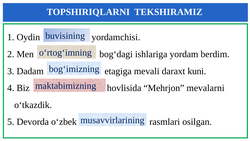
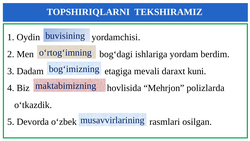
mevalarni: mevalarni -> polizlarda
